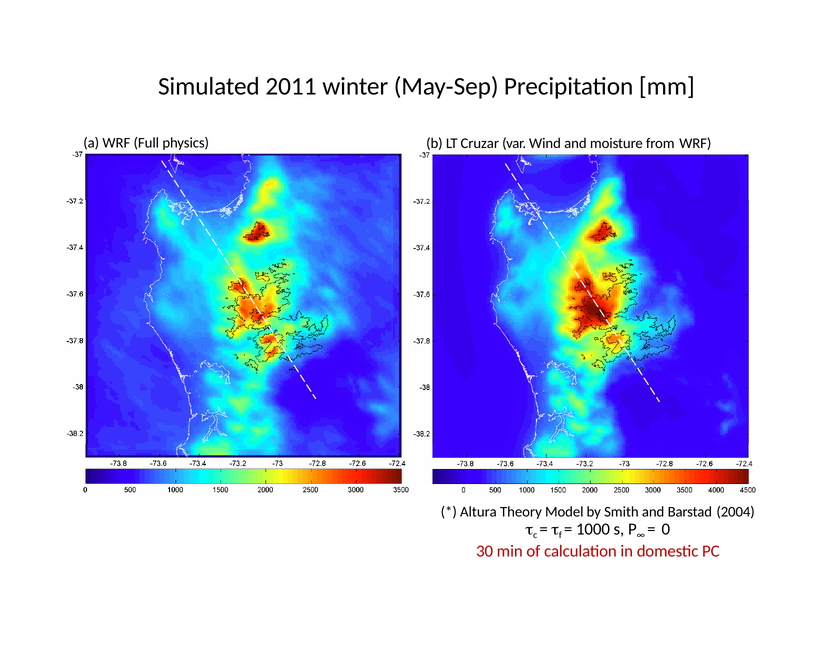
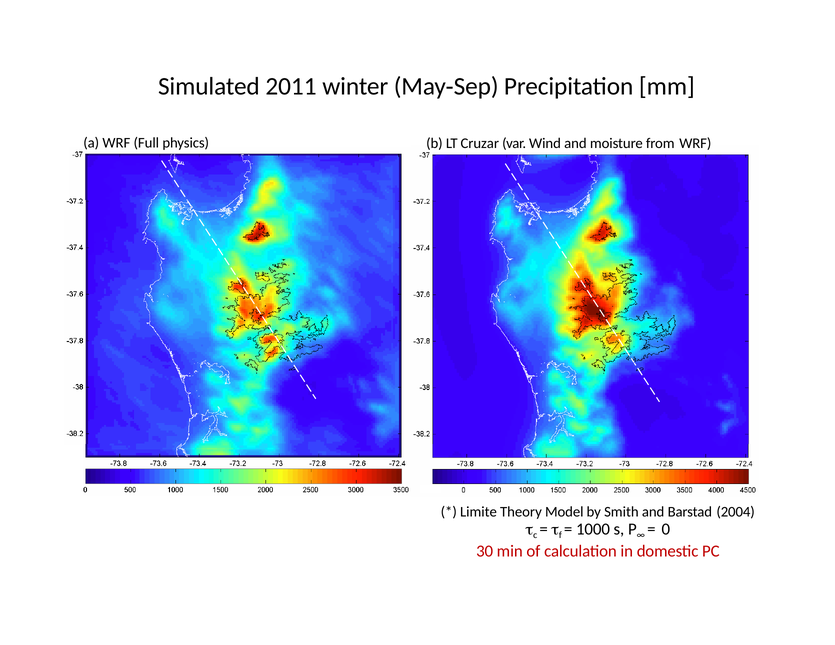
Altura: Altura -> Limite
